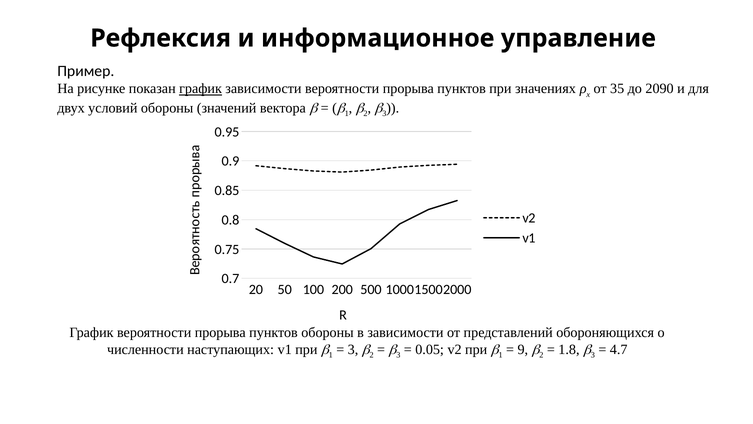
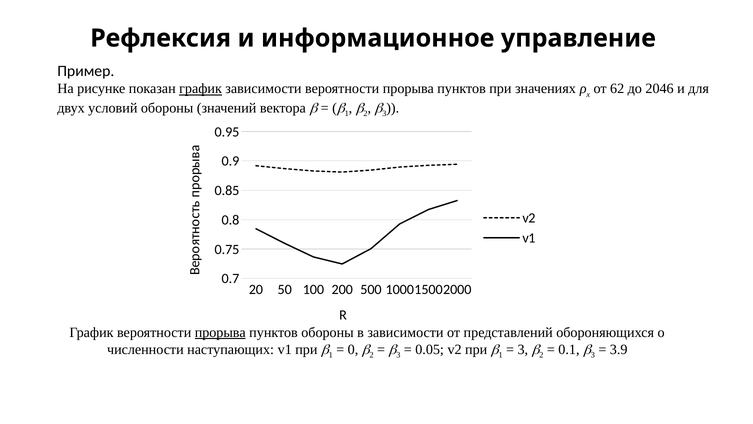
35: 35 -> 62
2090: 2090 -> 2046
прорыва at (220, 332) underline: none -> present
3 at (353, 349): 3 -> 0
9 at (523, 349): 9 -> 3
1.8: 1.8 -> 0.1
4.7: 4.7 -> 3.9
